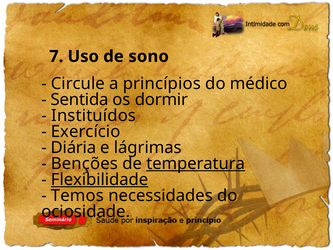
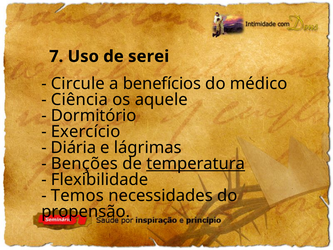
sono: sono -> serei
princípios: princípios -> benefícios
Sentida: Sentida -> Ciência
dormir: dormir -> aquele
Instituídos: Instituídos -> Dormitório
Flexibilidade underline: present -> none
ociosidade: ociosidade -> propensão
